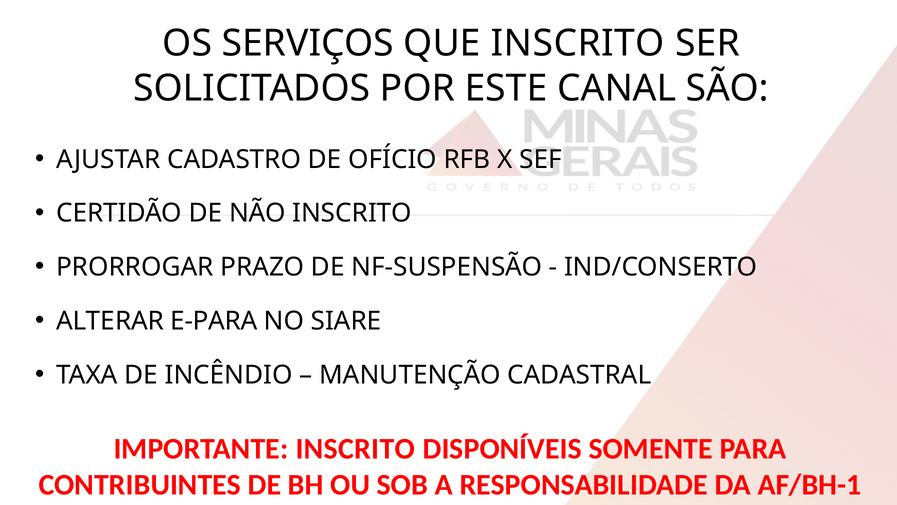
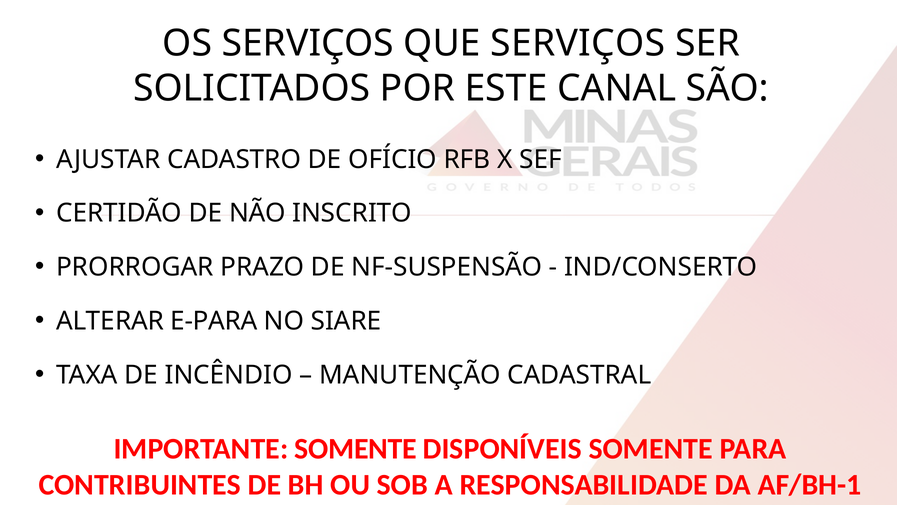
QUE INSCRITO: INSCRITO -> SERVIÇOS
IMPORTANTE INSCRITO: INSCRITO -> SOMENTE
